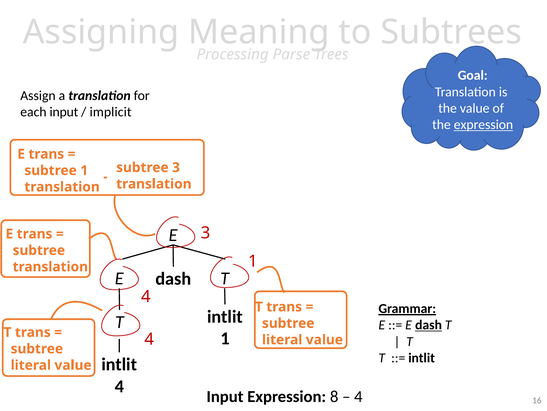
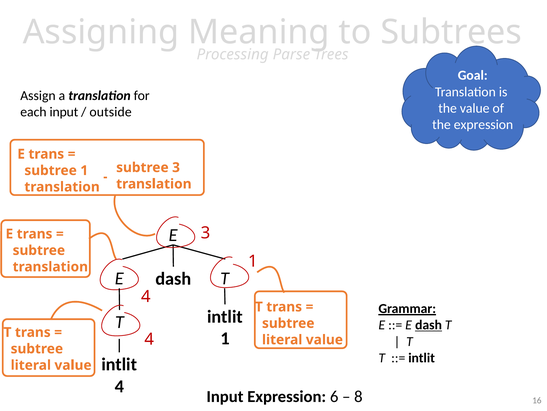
implicit: implicit -> outside
expression at (483, 125) underline: present -> none
8: 8 -> 6
4 at (358, 396): 4 -> 8
